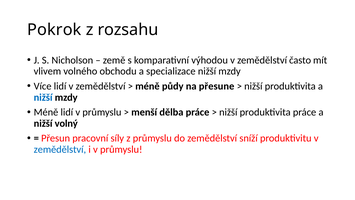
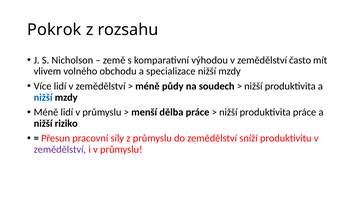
přesune: přesune -> soudech
volný: volný -> riziko
zemědělství at (60, 149) colour: blue -> purple
